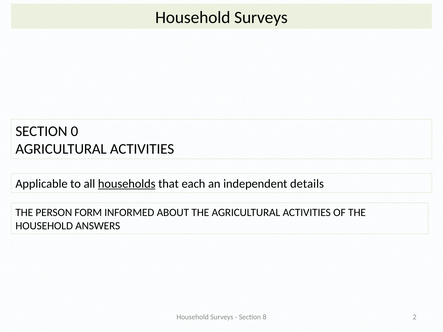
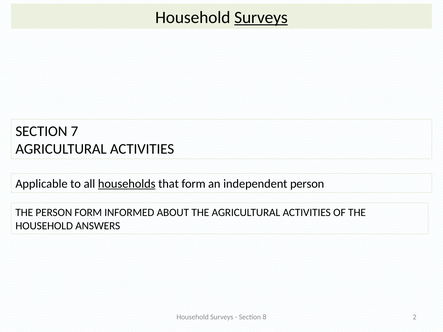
Surveys at (261, 17) underline: none -> present
0: 0 -> 7
that each: each -> form
independent details: details -> person
